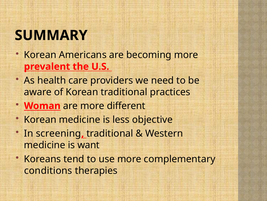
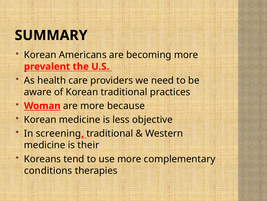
different: different -> because
want: want -> their
